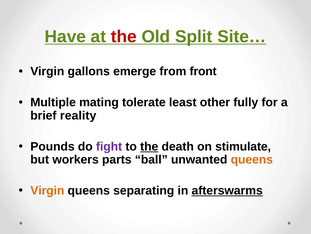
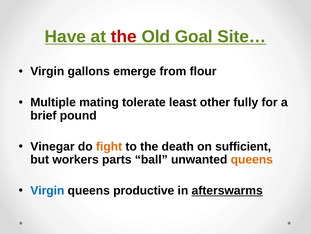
Split: Split -> Goal
front: front -> flour
reality: reality -> pound
Pounds: Pounds -> Vinegar
fight colour: purple -> orange
the at (149, 146) underline: present -> none
stimulate: stimulate -> sufficient
Virgin at (47, 190) colour: orange -> blue
separating: separating -> productive
